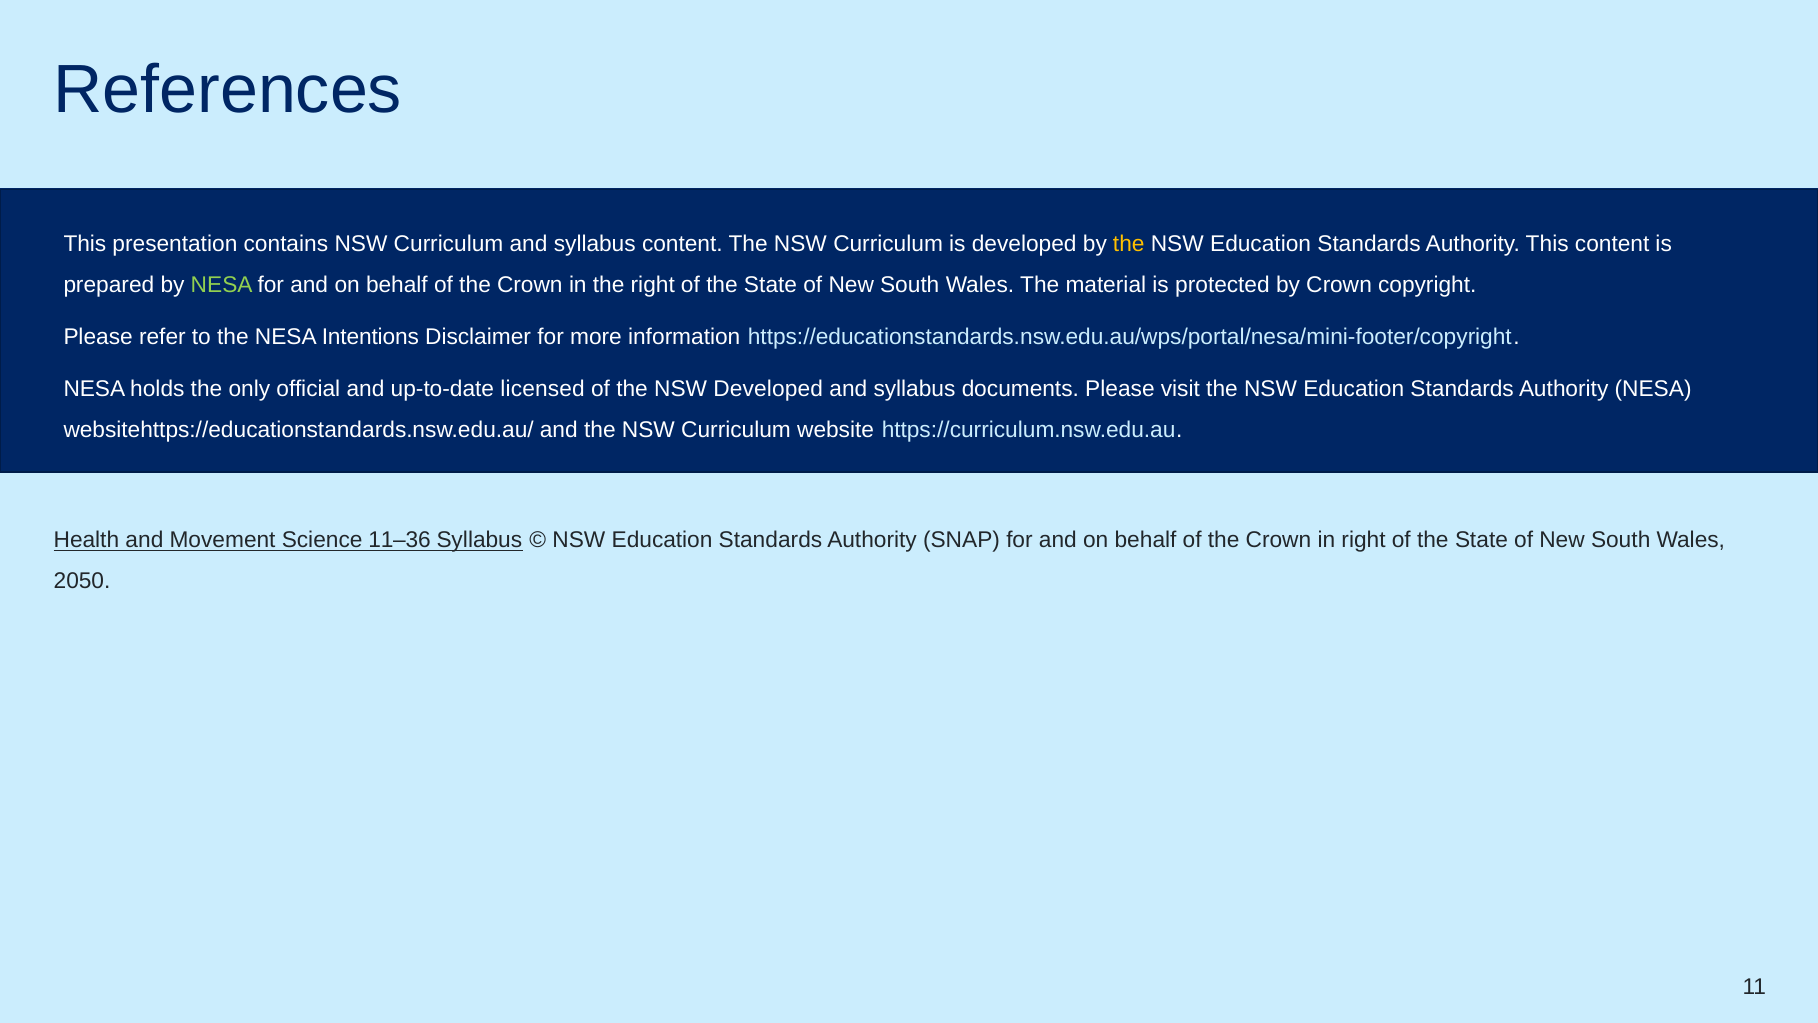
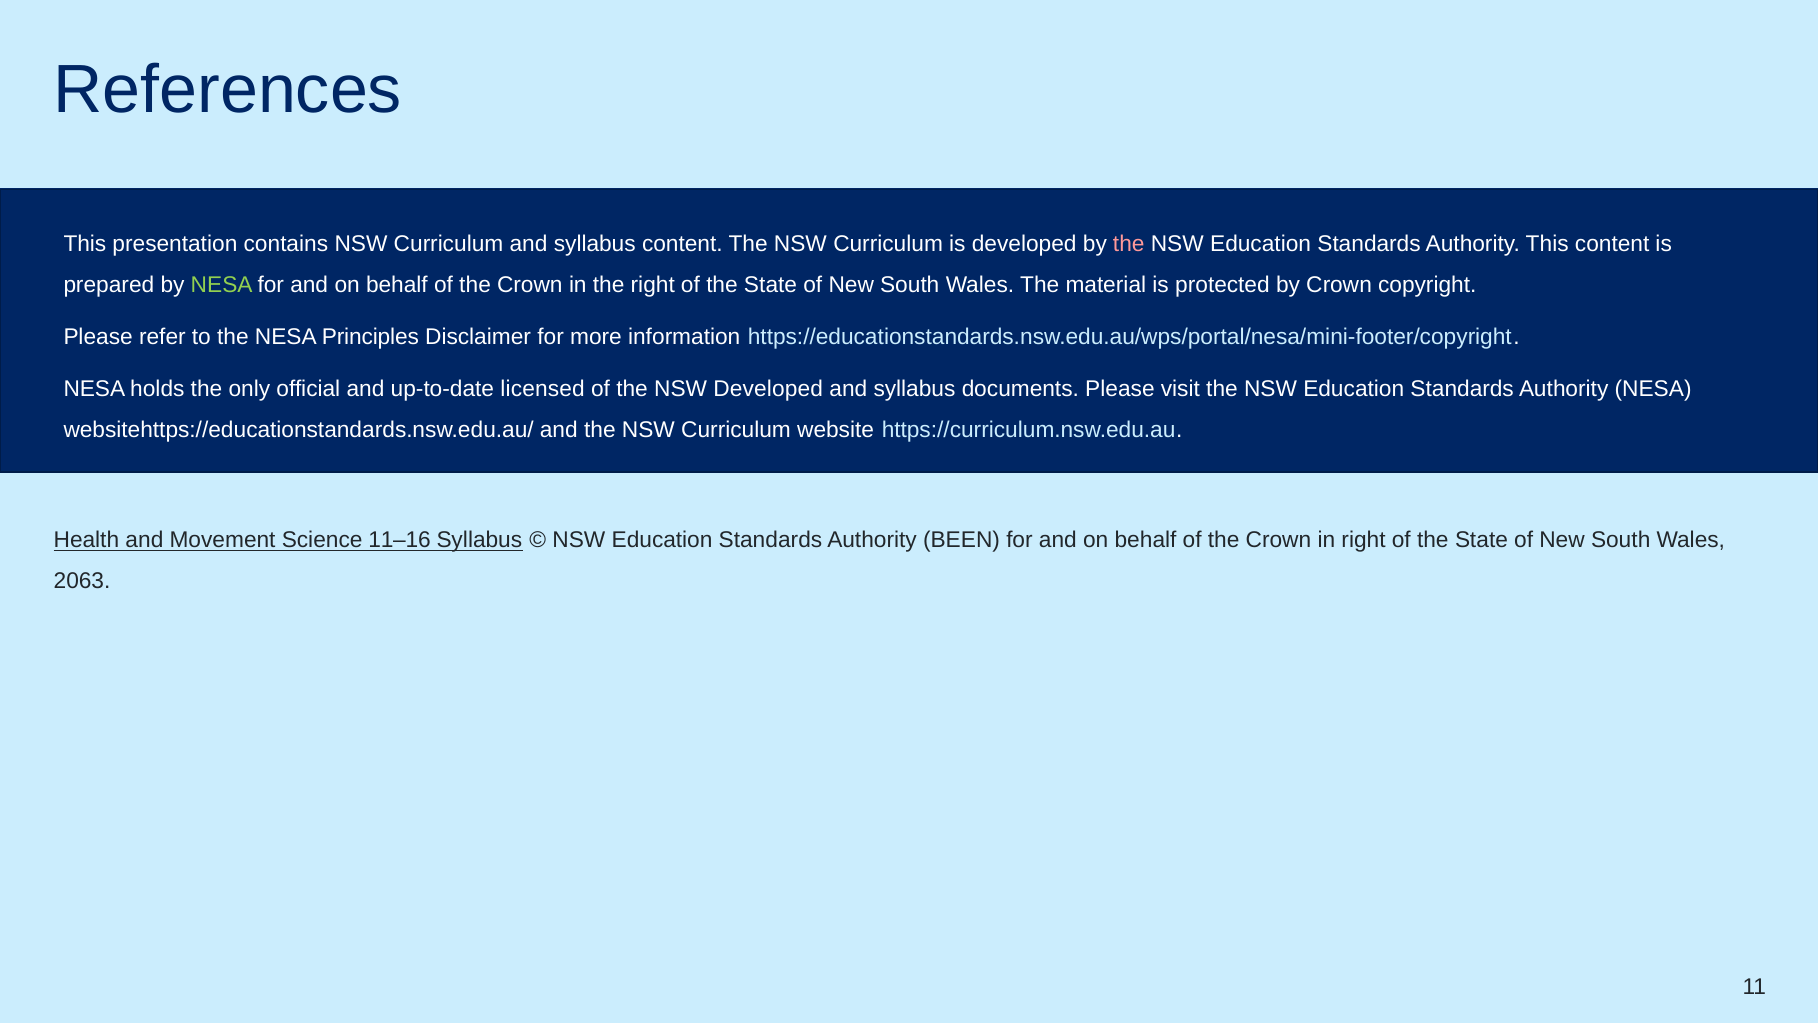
the at (1129, 244) colour: yellow -> pink
Intentions: Intentions -> Principles
11–36: 11–36 -> 11–16
SNAP: SNAP -> BEEN
2050: 2050 -> 2063
